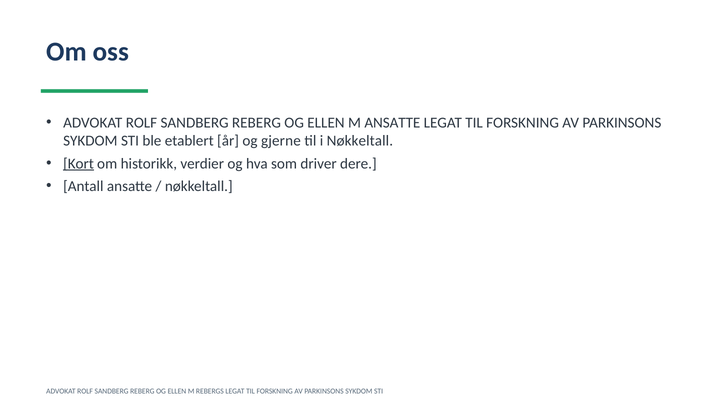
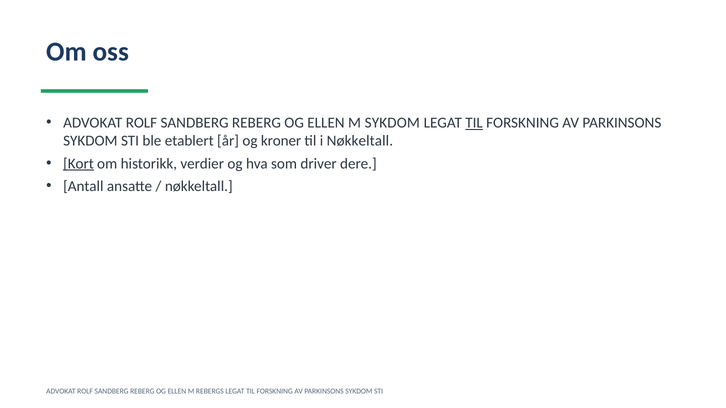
M ANSATTE: ANSATTE -> SYKDOM
TIL at (474, 123) underline: none -> present
gjerne: gjerne -> kroner
